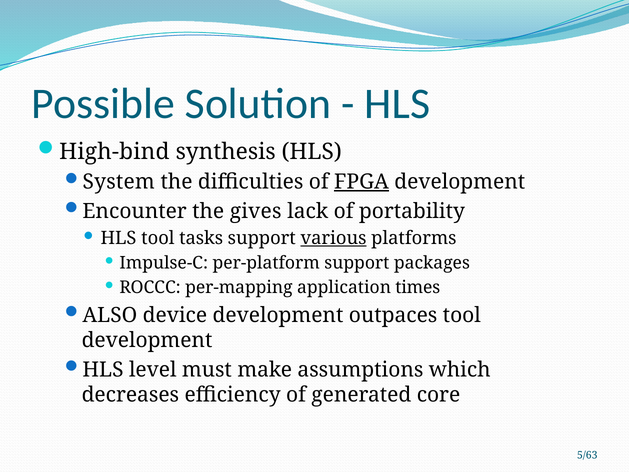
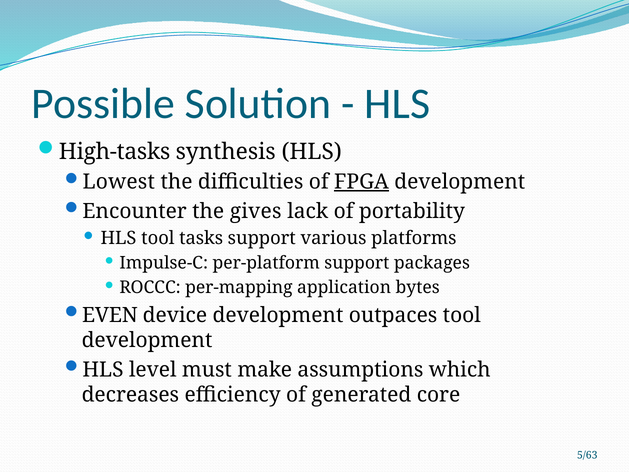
High-bind: High-bind -> High-tasks
System: System -> Lowest
various underline: present -> none
times: times -> bytes
ALSO: ALSO -> EVEN
